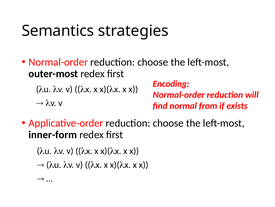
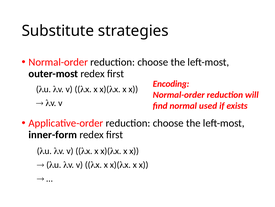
Semantics: Semantics -> Substitute
from: from -> used
